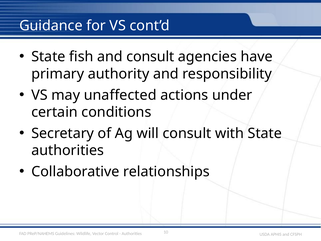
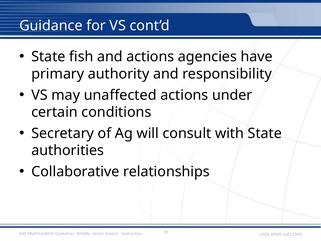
and consult: consult -> actions
